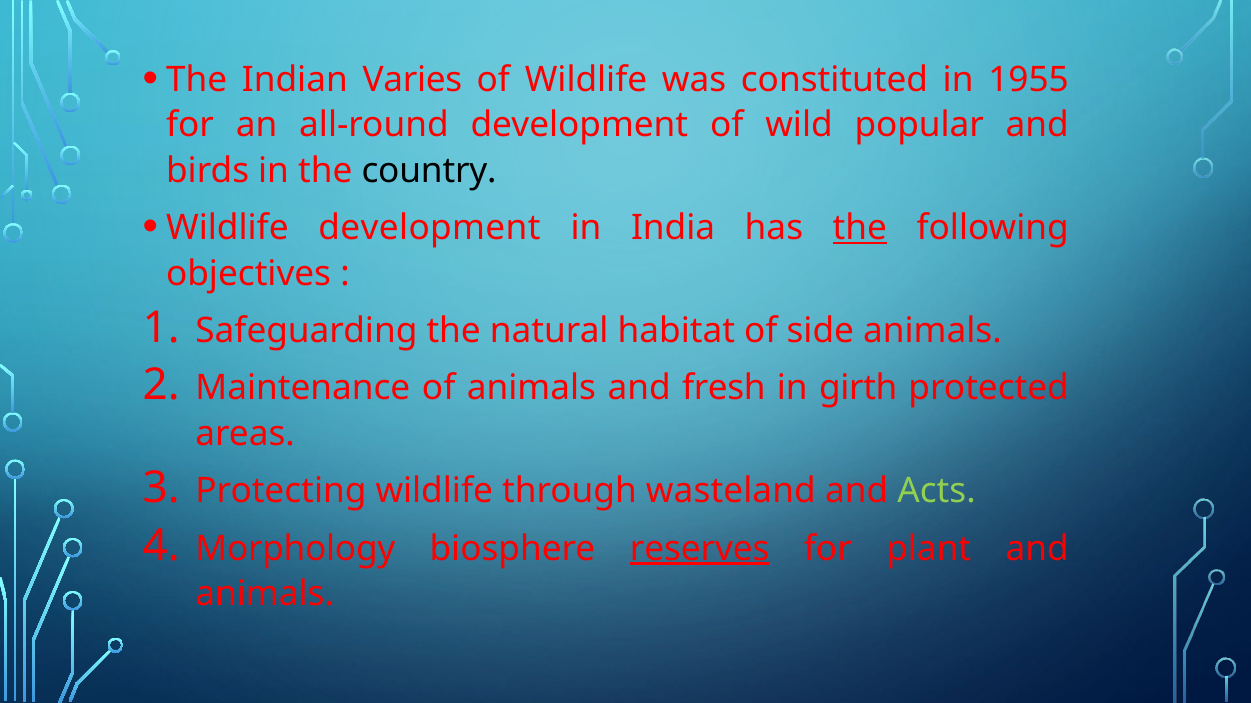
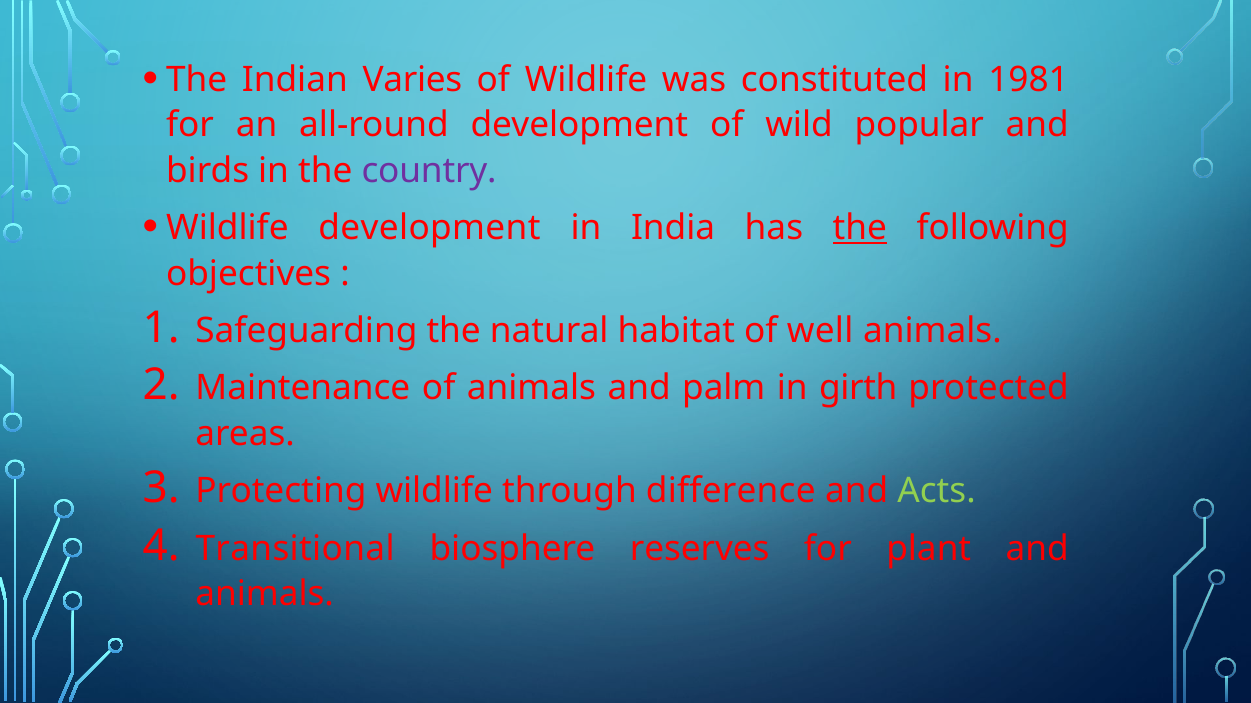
1955: 1955 -> 1981
country colour: black -> purple
side: side -> well
fresh: fresh -> palm
wasteland: wasteland -> difference
Morphology: Morphology -> Transitional
reserves underline: present -> none
